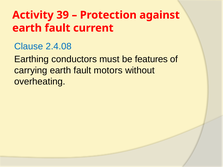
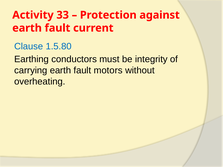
39: 39 -> 33
2.4.08: 2.4.08 -> 1.5.80
features: features -> integrity
